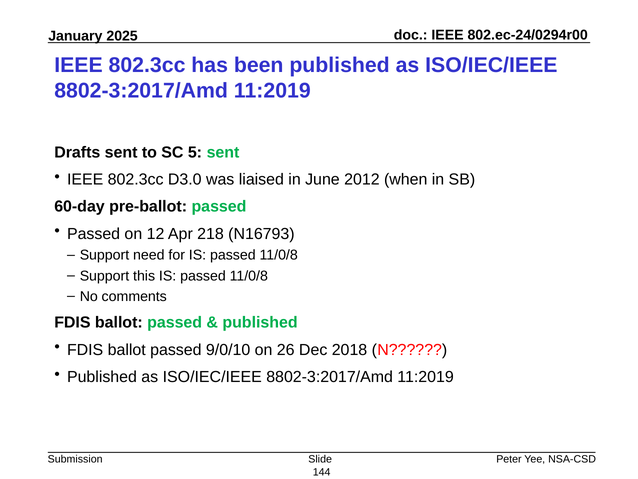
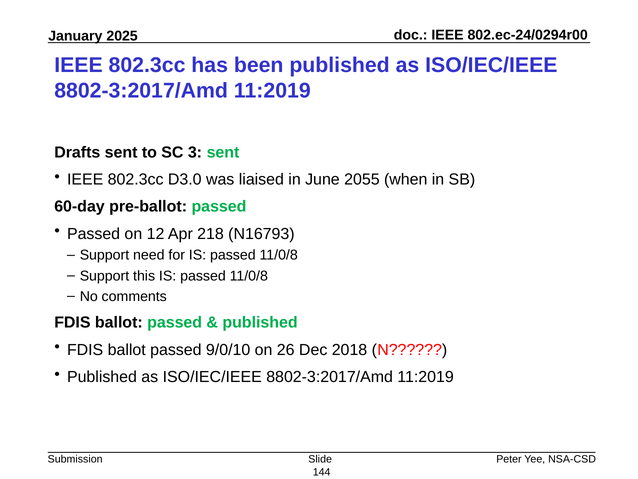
5: 5 -> 3
2012: 2012 -> 2055
